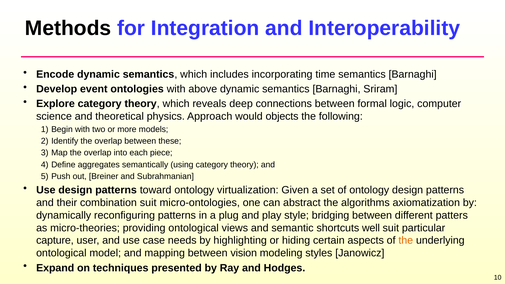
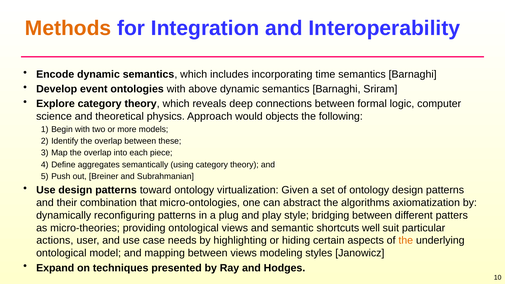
Methods colour: black -> orange
combination suit: suit -> that
capture: capture -> actions
between vision: vision -> views
